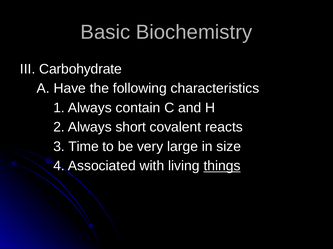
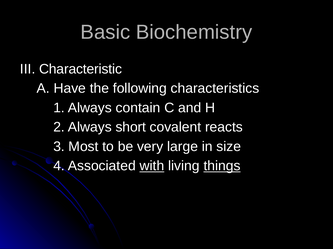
Carbohydrate: Carbohydrate -> Characteristic
Time: Time -> Most
with underline: none -> present
